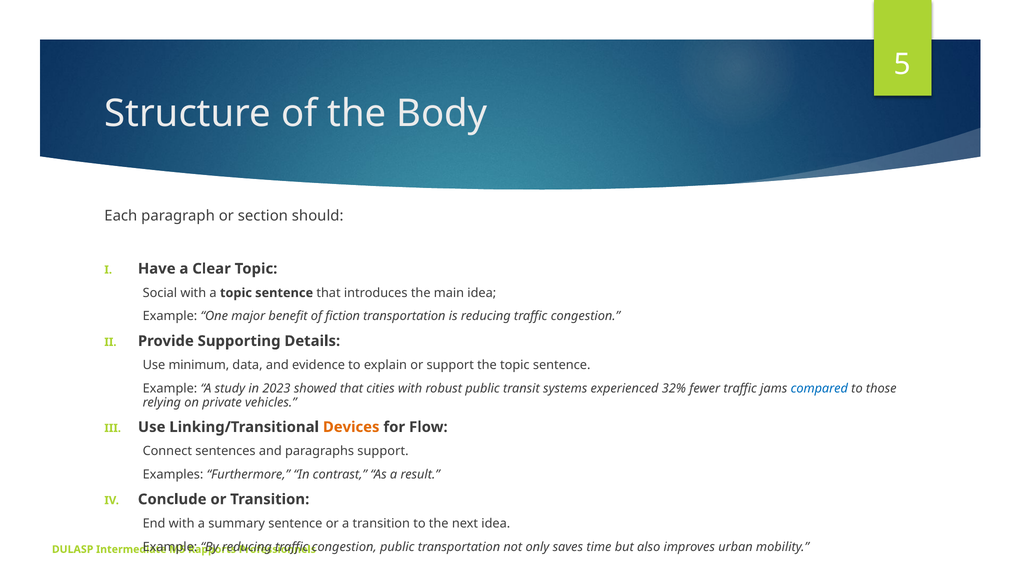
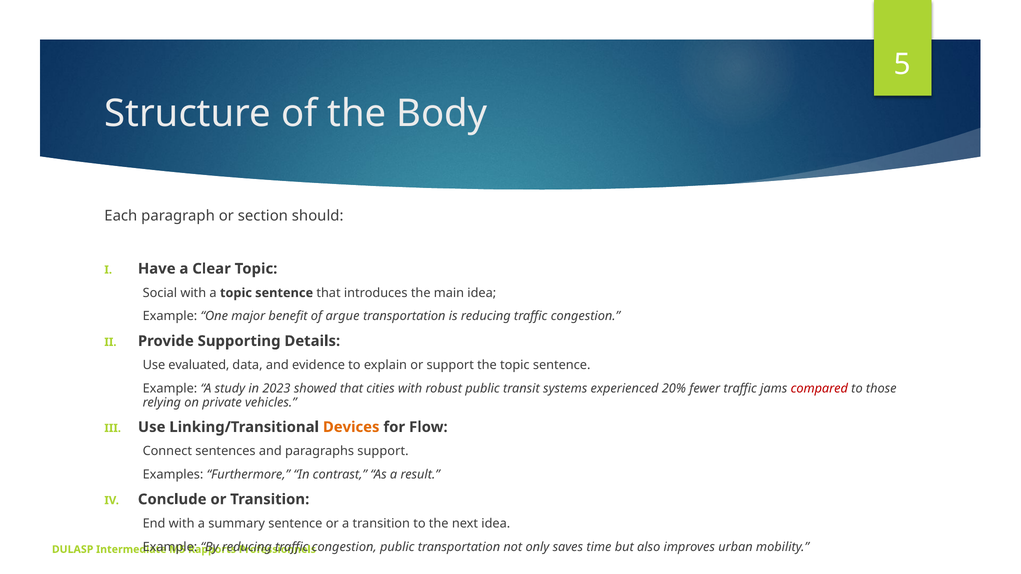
fiction: fiction -> argue
minimum: minimum -> evaluated
32%: 32% -> 20%
compared colour: blue -> red
